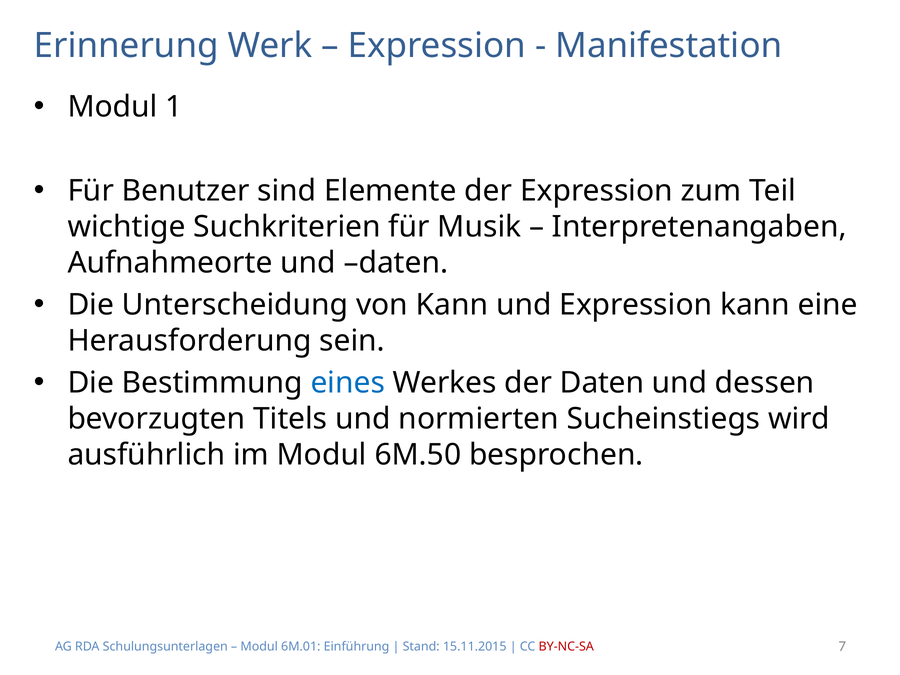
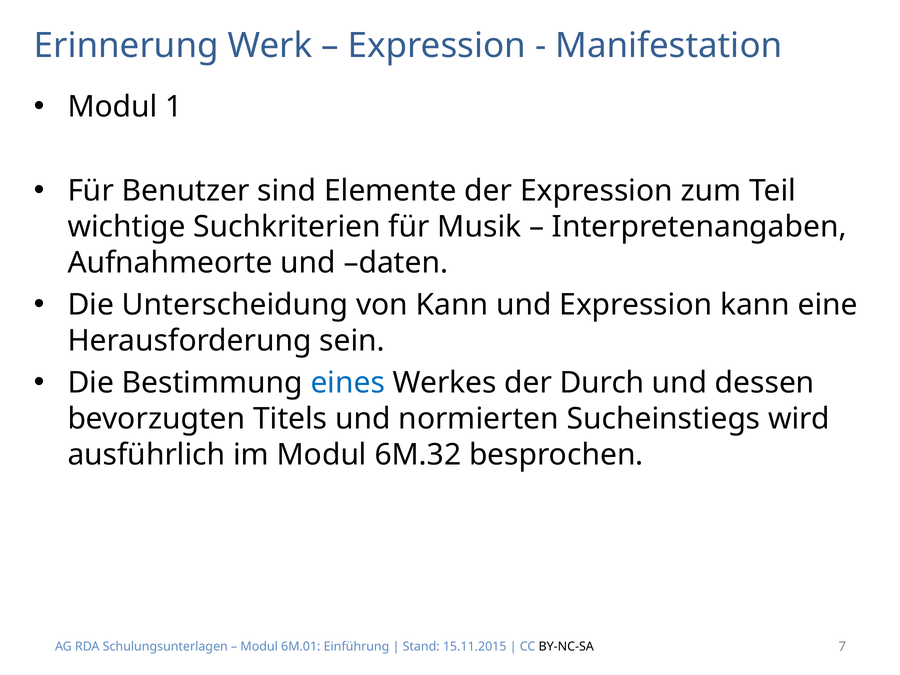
der Daten: Daten -> Durch
6M.50: 6M.50 -> 6M.32
BY-NC-SA colour: red -> black
